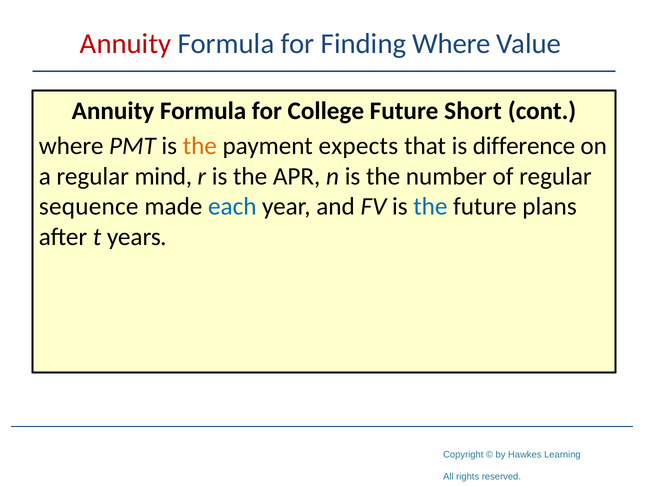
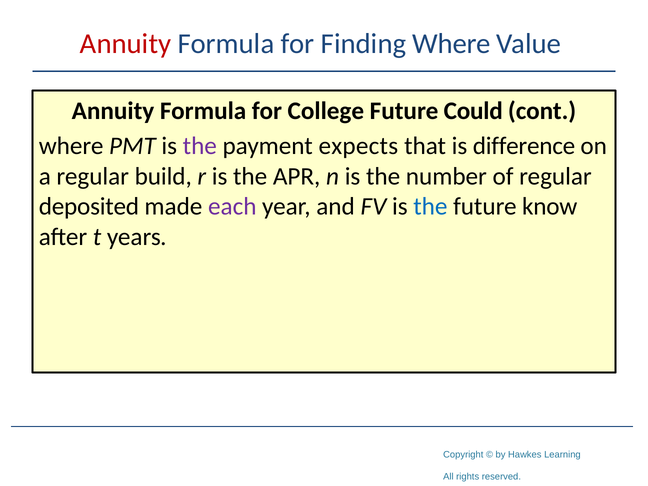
Short: Short -> Could
the at (200, 146) colour: orange -> purple
mind: mind -> build
sequence: sequence -> deposited
each colour: blue -> purple
plans: plans -> know
